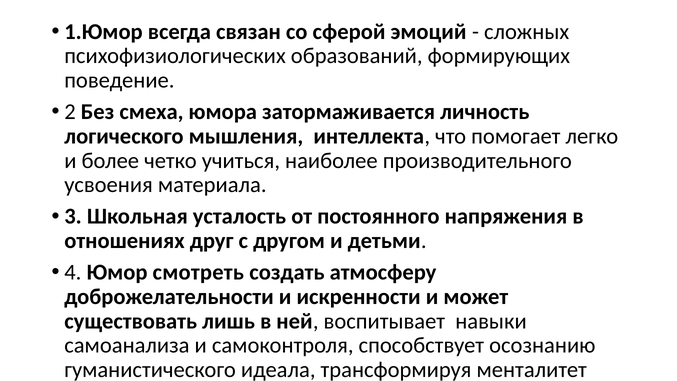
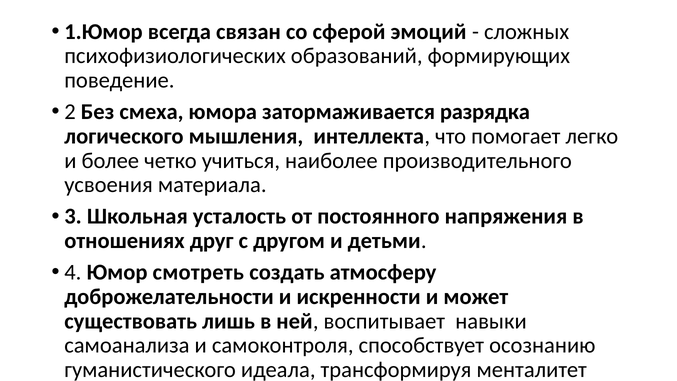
личность: личность -> разрядка
